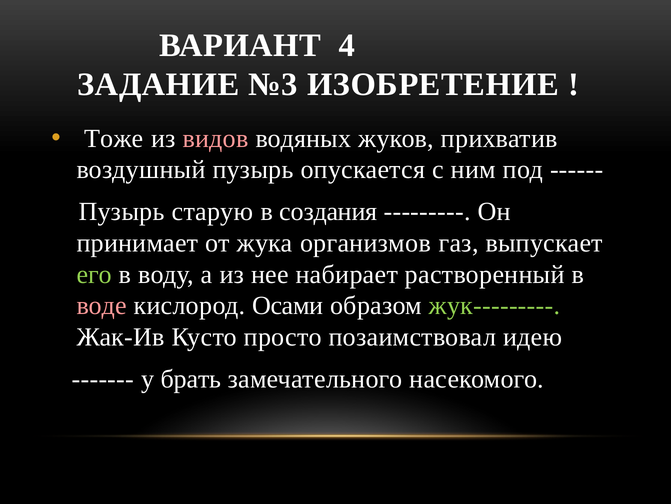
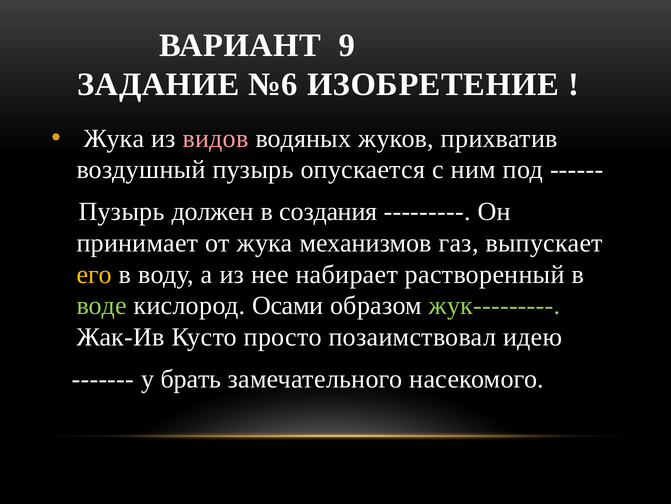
4: 4 -> 9
№3: №3 -> №6
Тоже at (114, 138): Тоже -> Жука
старую: старую -> должен
организмов: организмов -> механизмов
его colour: light green -> yellow
воде colour: pink -> light green
